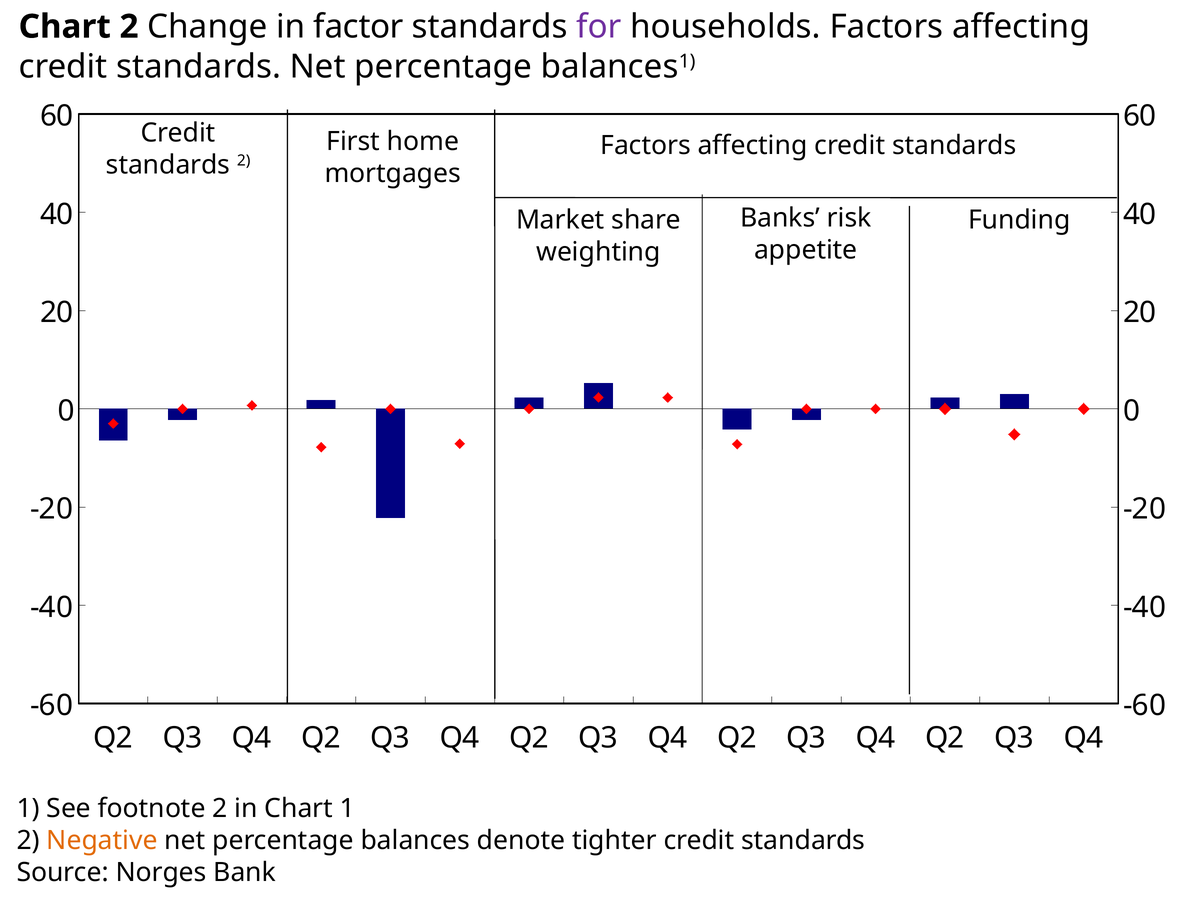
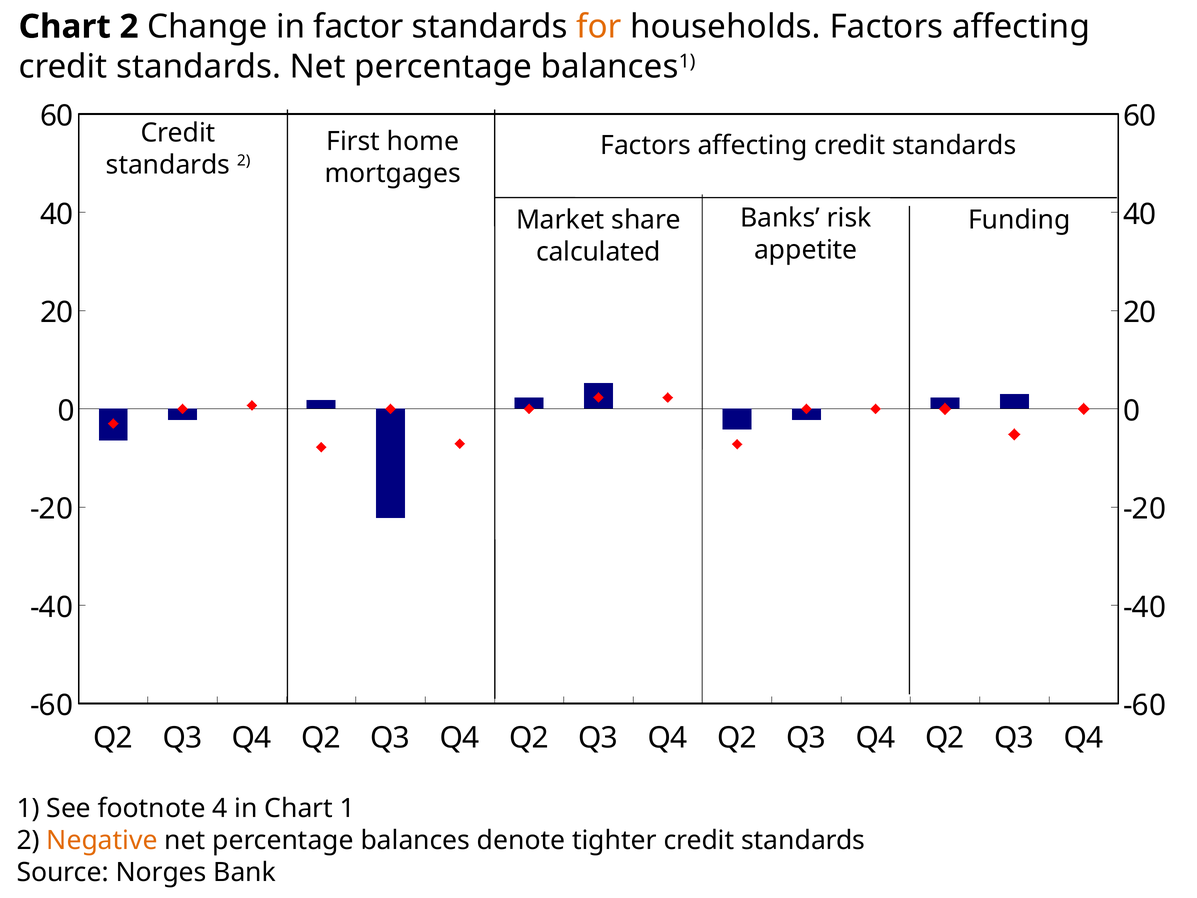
for colour: purple -> orange
weighting: weighting -> calculated
footnote 2: 2 -> 4
